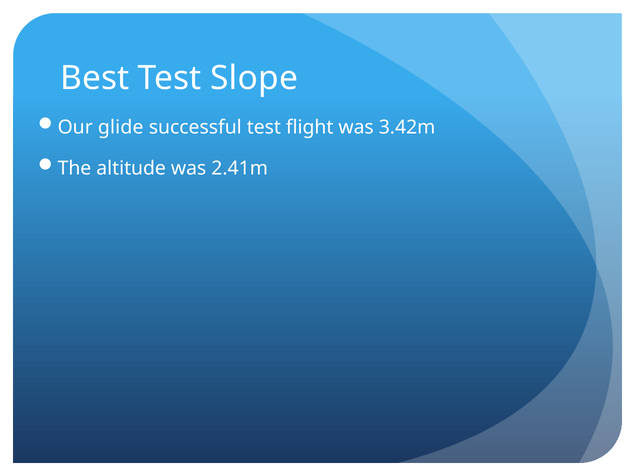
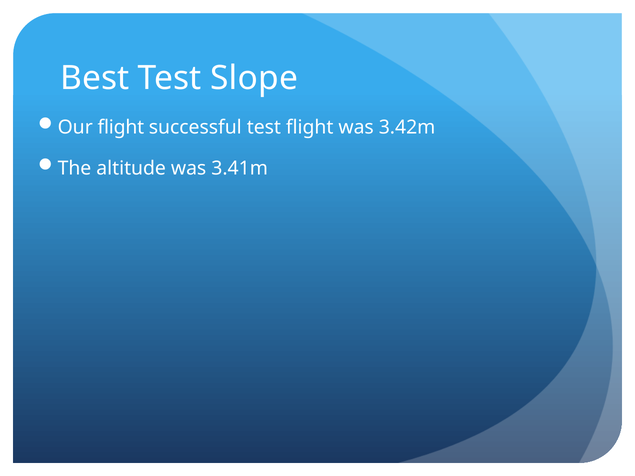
Our glide: glide -> flight
2.41m: 2.41m -> 3.41m
